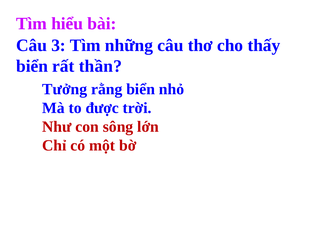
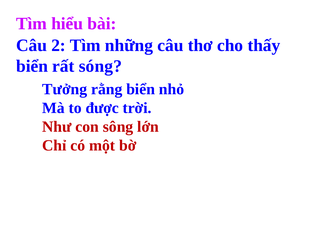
3: 3 -> 2
thần: thần -> sóng
